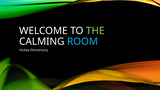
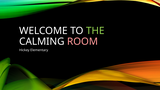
ROOM colour: light blue -> pink
